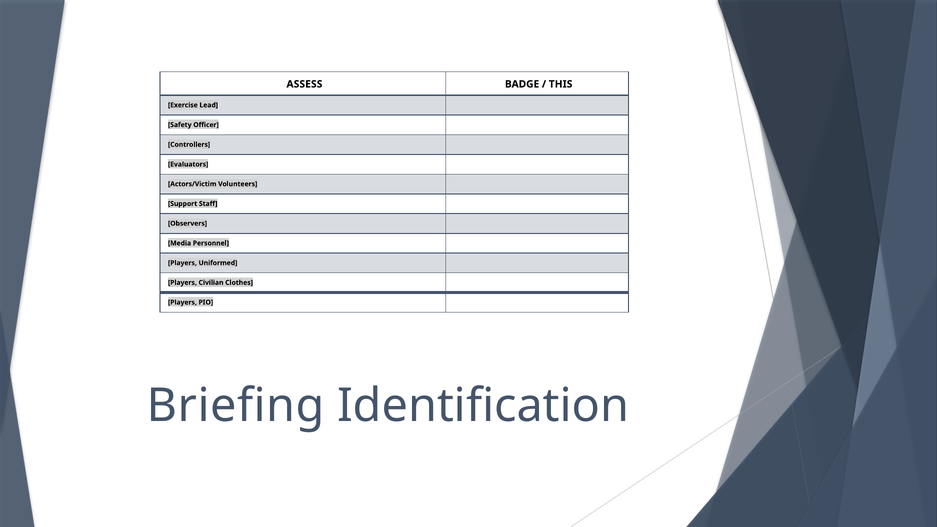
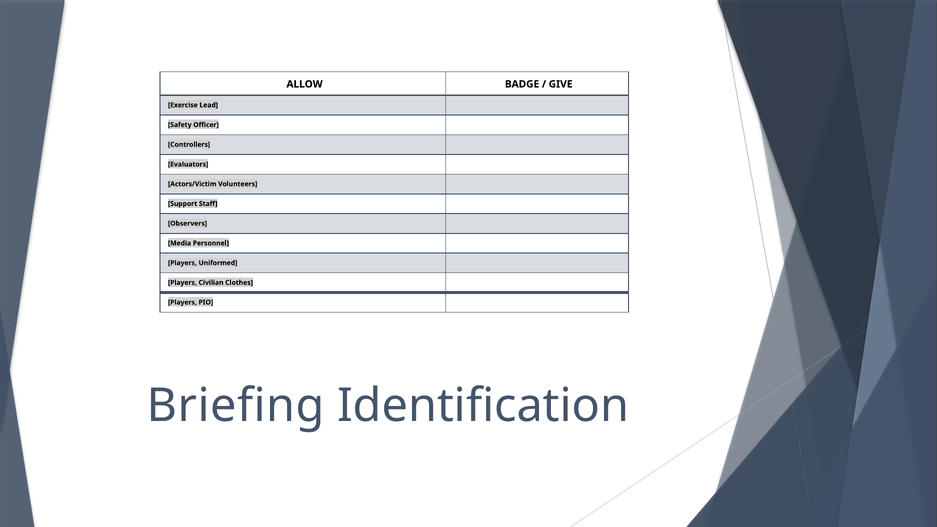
ASSESS: ASSESS -> ALLOW
THIS: THIS -> GIVE
